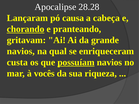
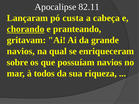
28.28: 28.28 -> 82.11
causa: causa -> custa
custa: custa -> sobre
possuíam underline: present -> none
vocês: vocês -> todos
